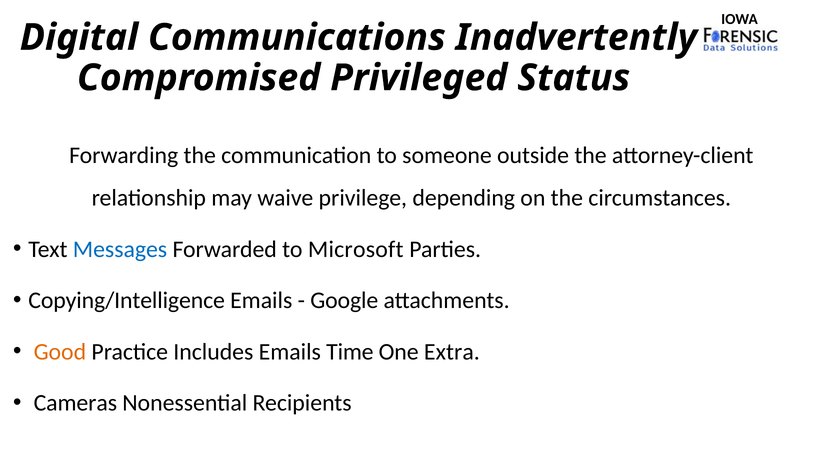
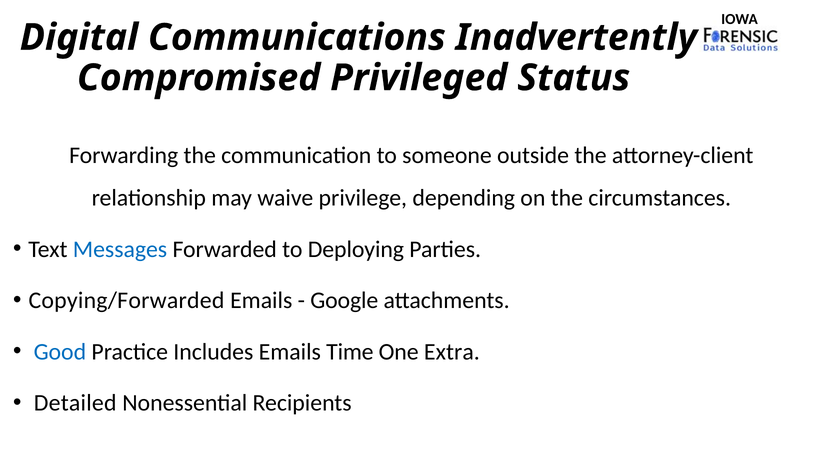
Microsoft: Microsoft -> Deploying
Copying/Intelligence: Copying/Intelligence -> Copying/Forwarded
Good colour: orange -> blue
Cameras: Cameras -> Detailed
